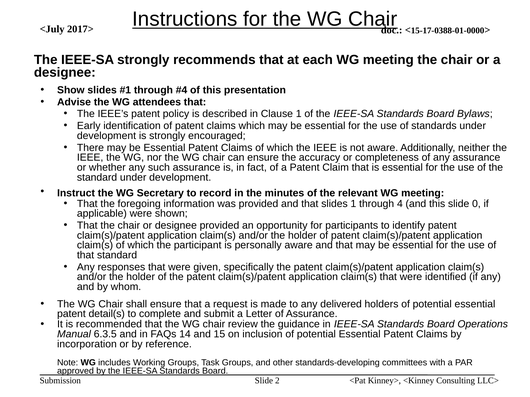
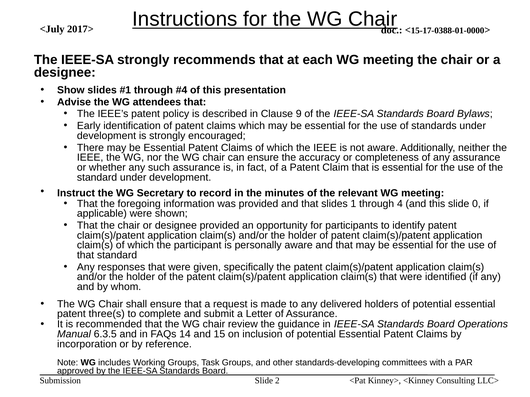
Clause 1: 1 -> 9
detail(s: detail(s -> three(s
